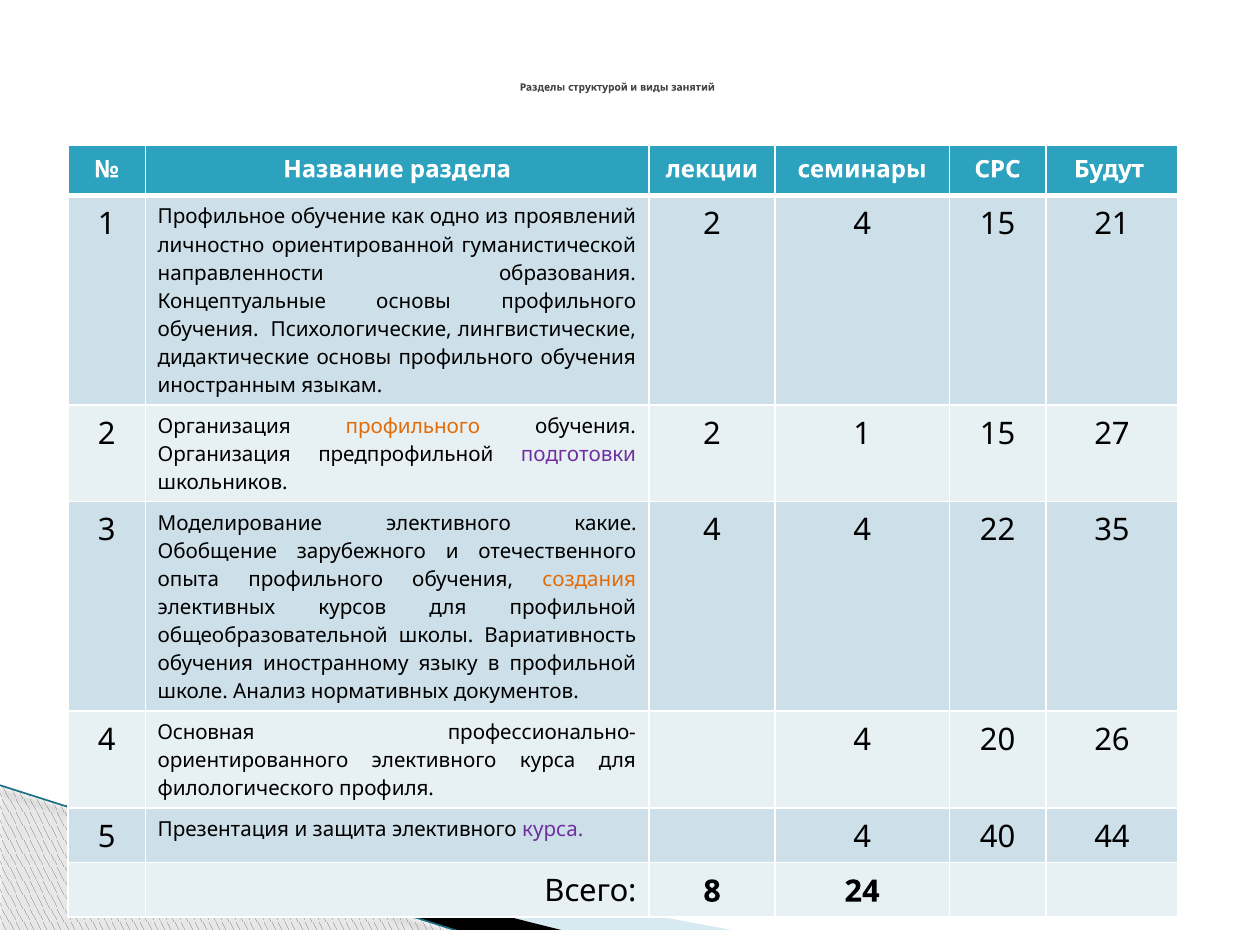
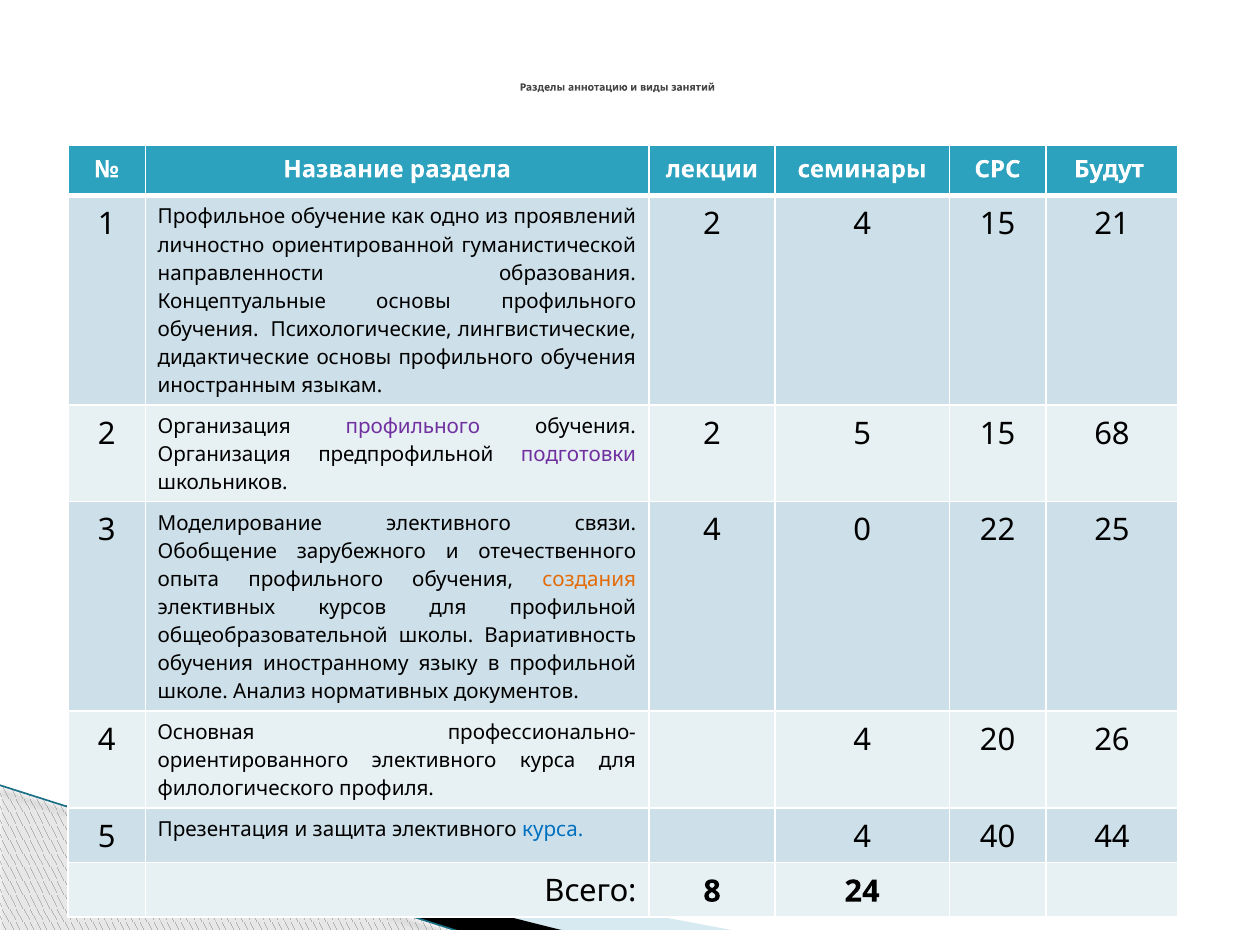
структурой: структурой -> аннотацию
профильного at (413, 426) colour: orange -> purple
2 1: 1 -> 5
27: 27 -> 68
какие: какие -> связи
4 4: 4 -> 0
35: 35 -> 25
курса at (553, 829) colour: purple -> blue
